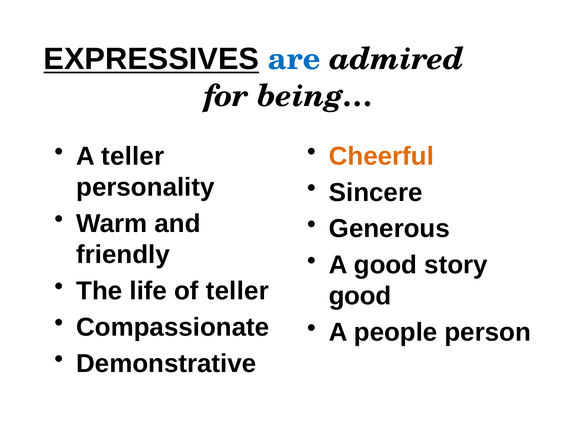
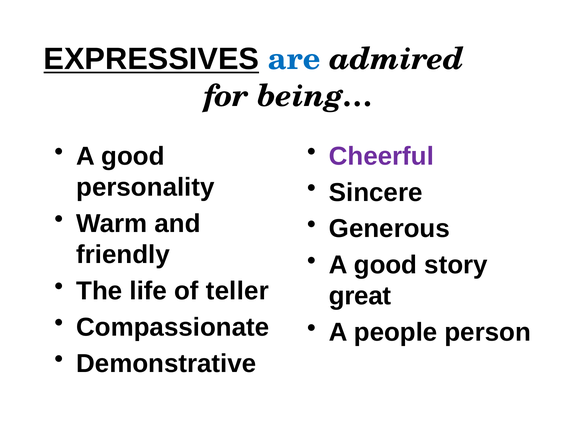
teller at (133, 156): teller -> good
Cheerful colour: orange -> purple
good at (360, 296): good -> great
